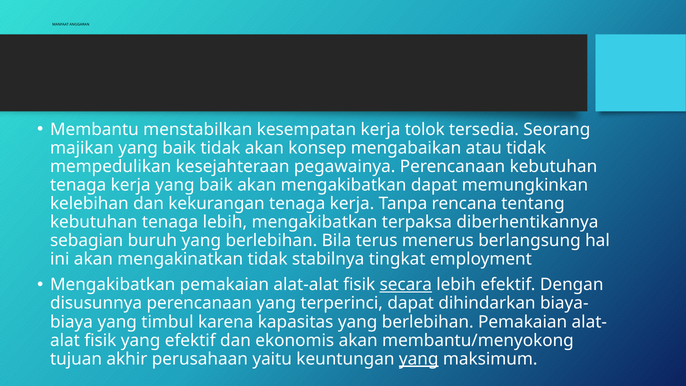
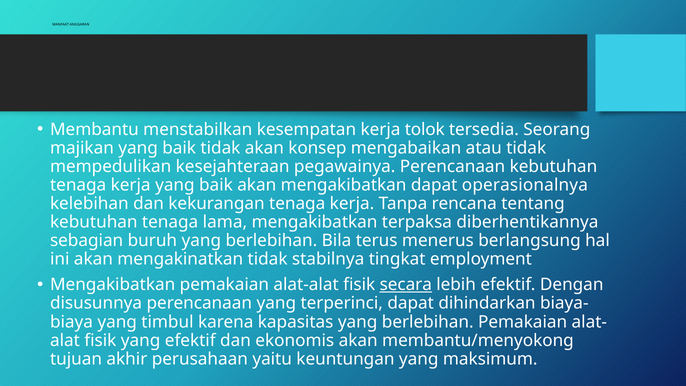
memungkinkan: memungkinkan -> operasionalnya
tenaga lebih: lebih -> lama
yang at (419, 359) underline: present -> none
